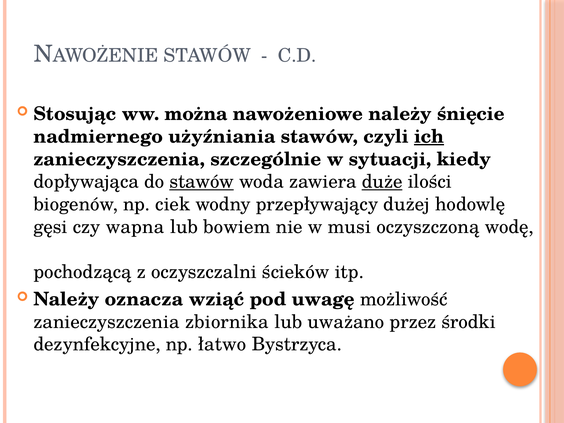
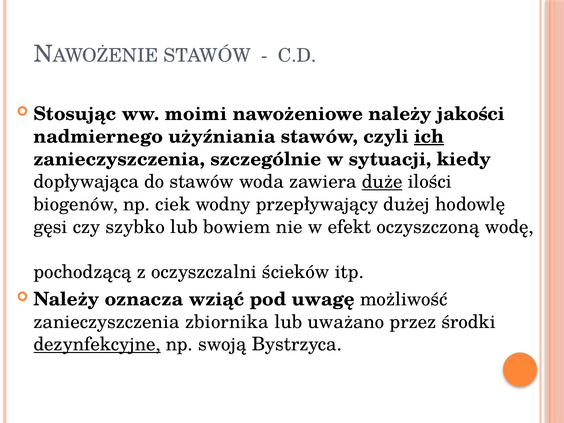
można: można -> moimi
śnięcie: śnięcie -> jakości
stawów at (202, 182) underline: present -> none
wapna: wapna -> szybko
musi: musi -> efekt
dezynfekcyjne underline: none -> present
łatwo: łatwo -> swoją
